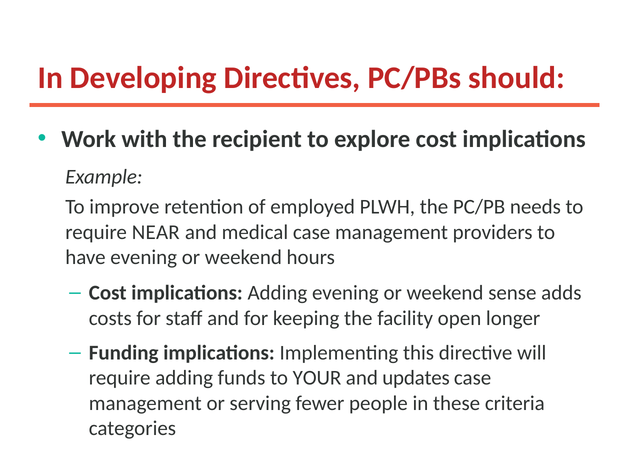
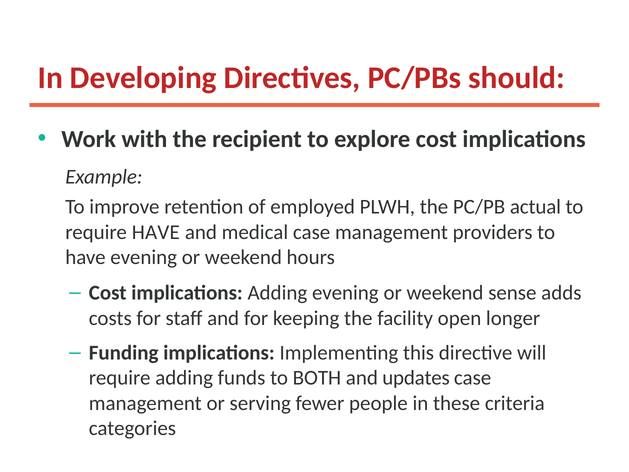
needs: needs -> actual
require NEAR: NEAR -> HAVE
YOUR: YOUR -> BOTH
